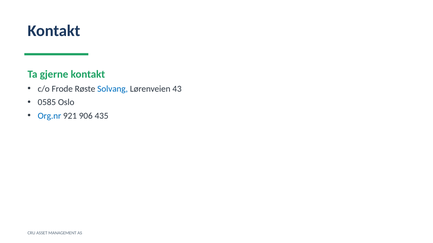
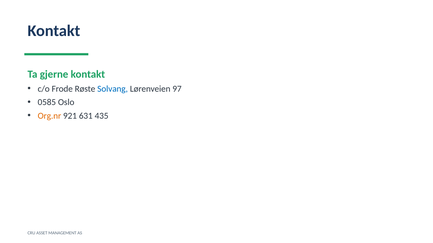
43: 43 -> 97
Org.nr colour: blue -> orange
906: 906 -> 631
